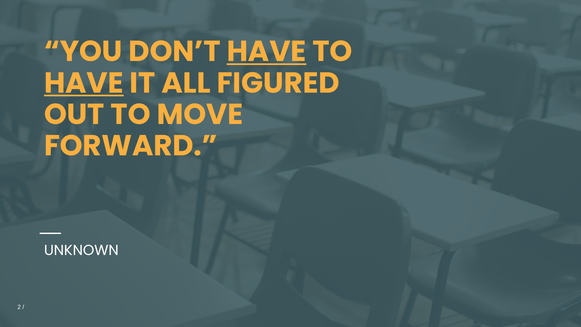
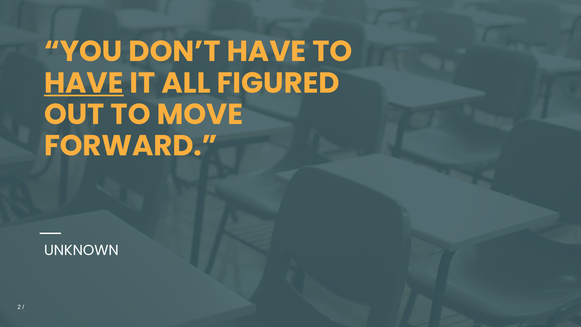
HAVE at (267, 52) underline: present -> none
